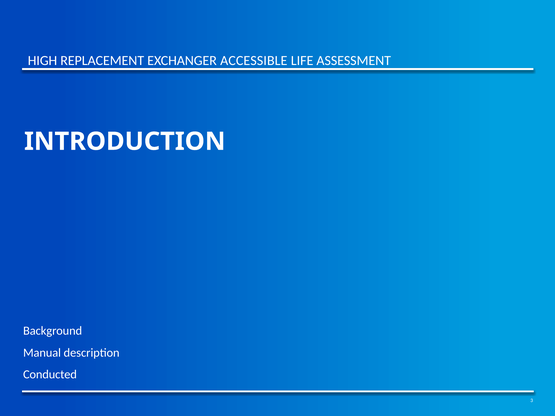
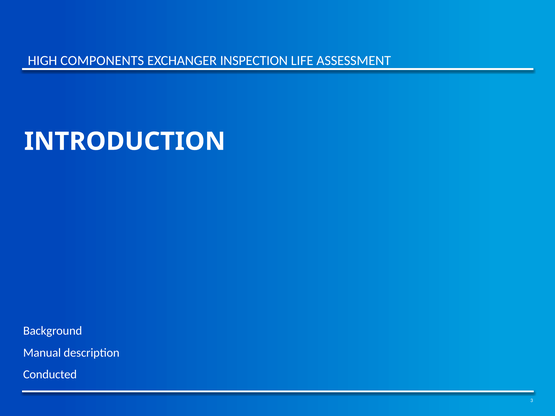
REPLACEMENT: REPLACEMENT -> COMPONENTS
ACCESSIBLE: ACCESSIBLE -> INSPECTION
